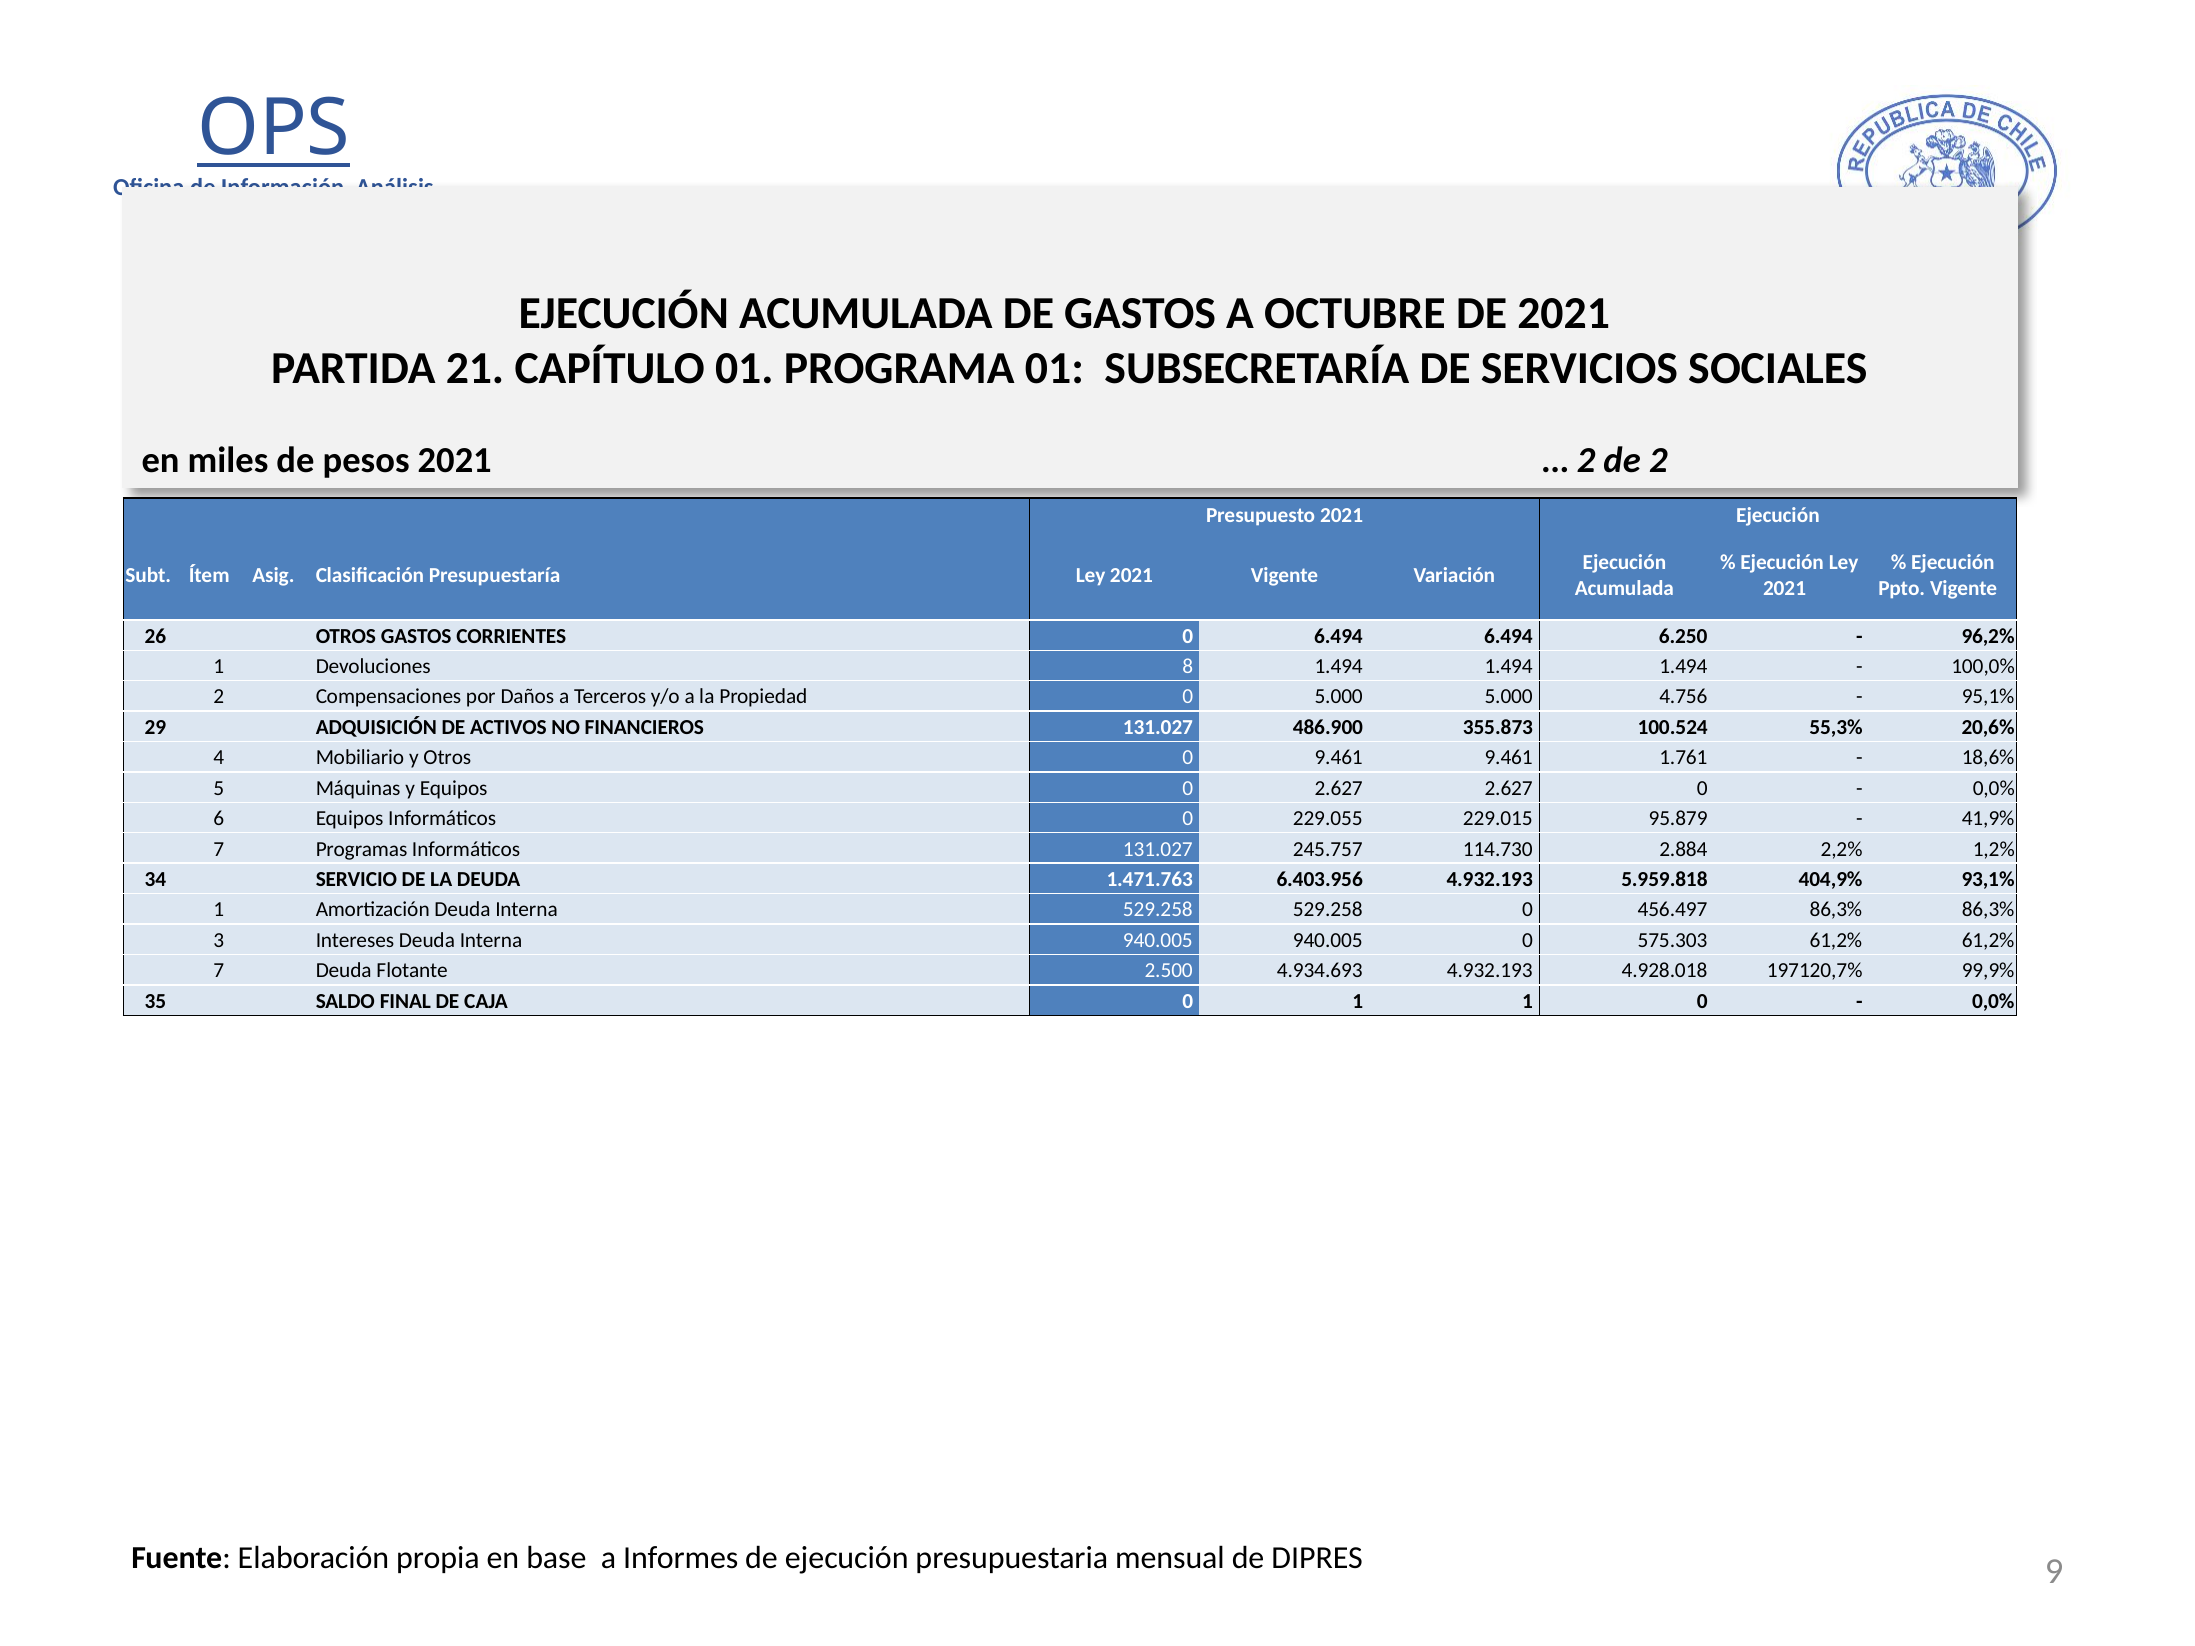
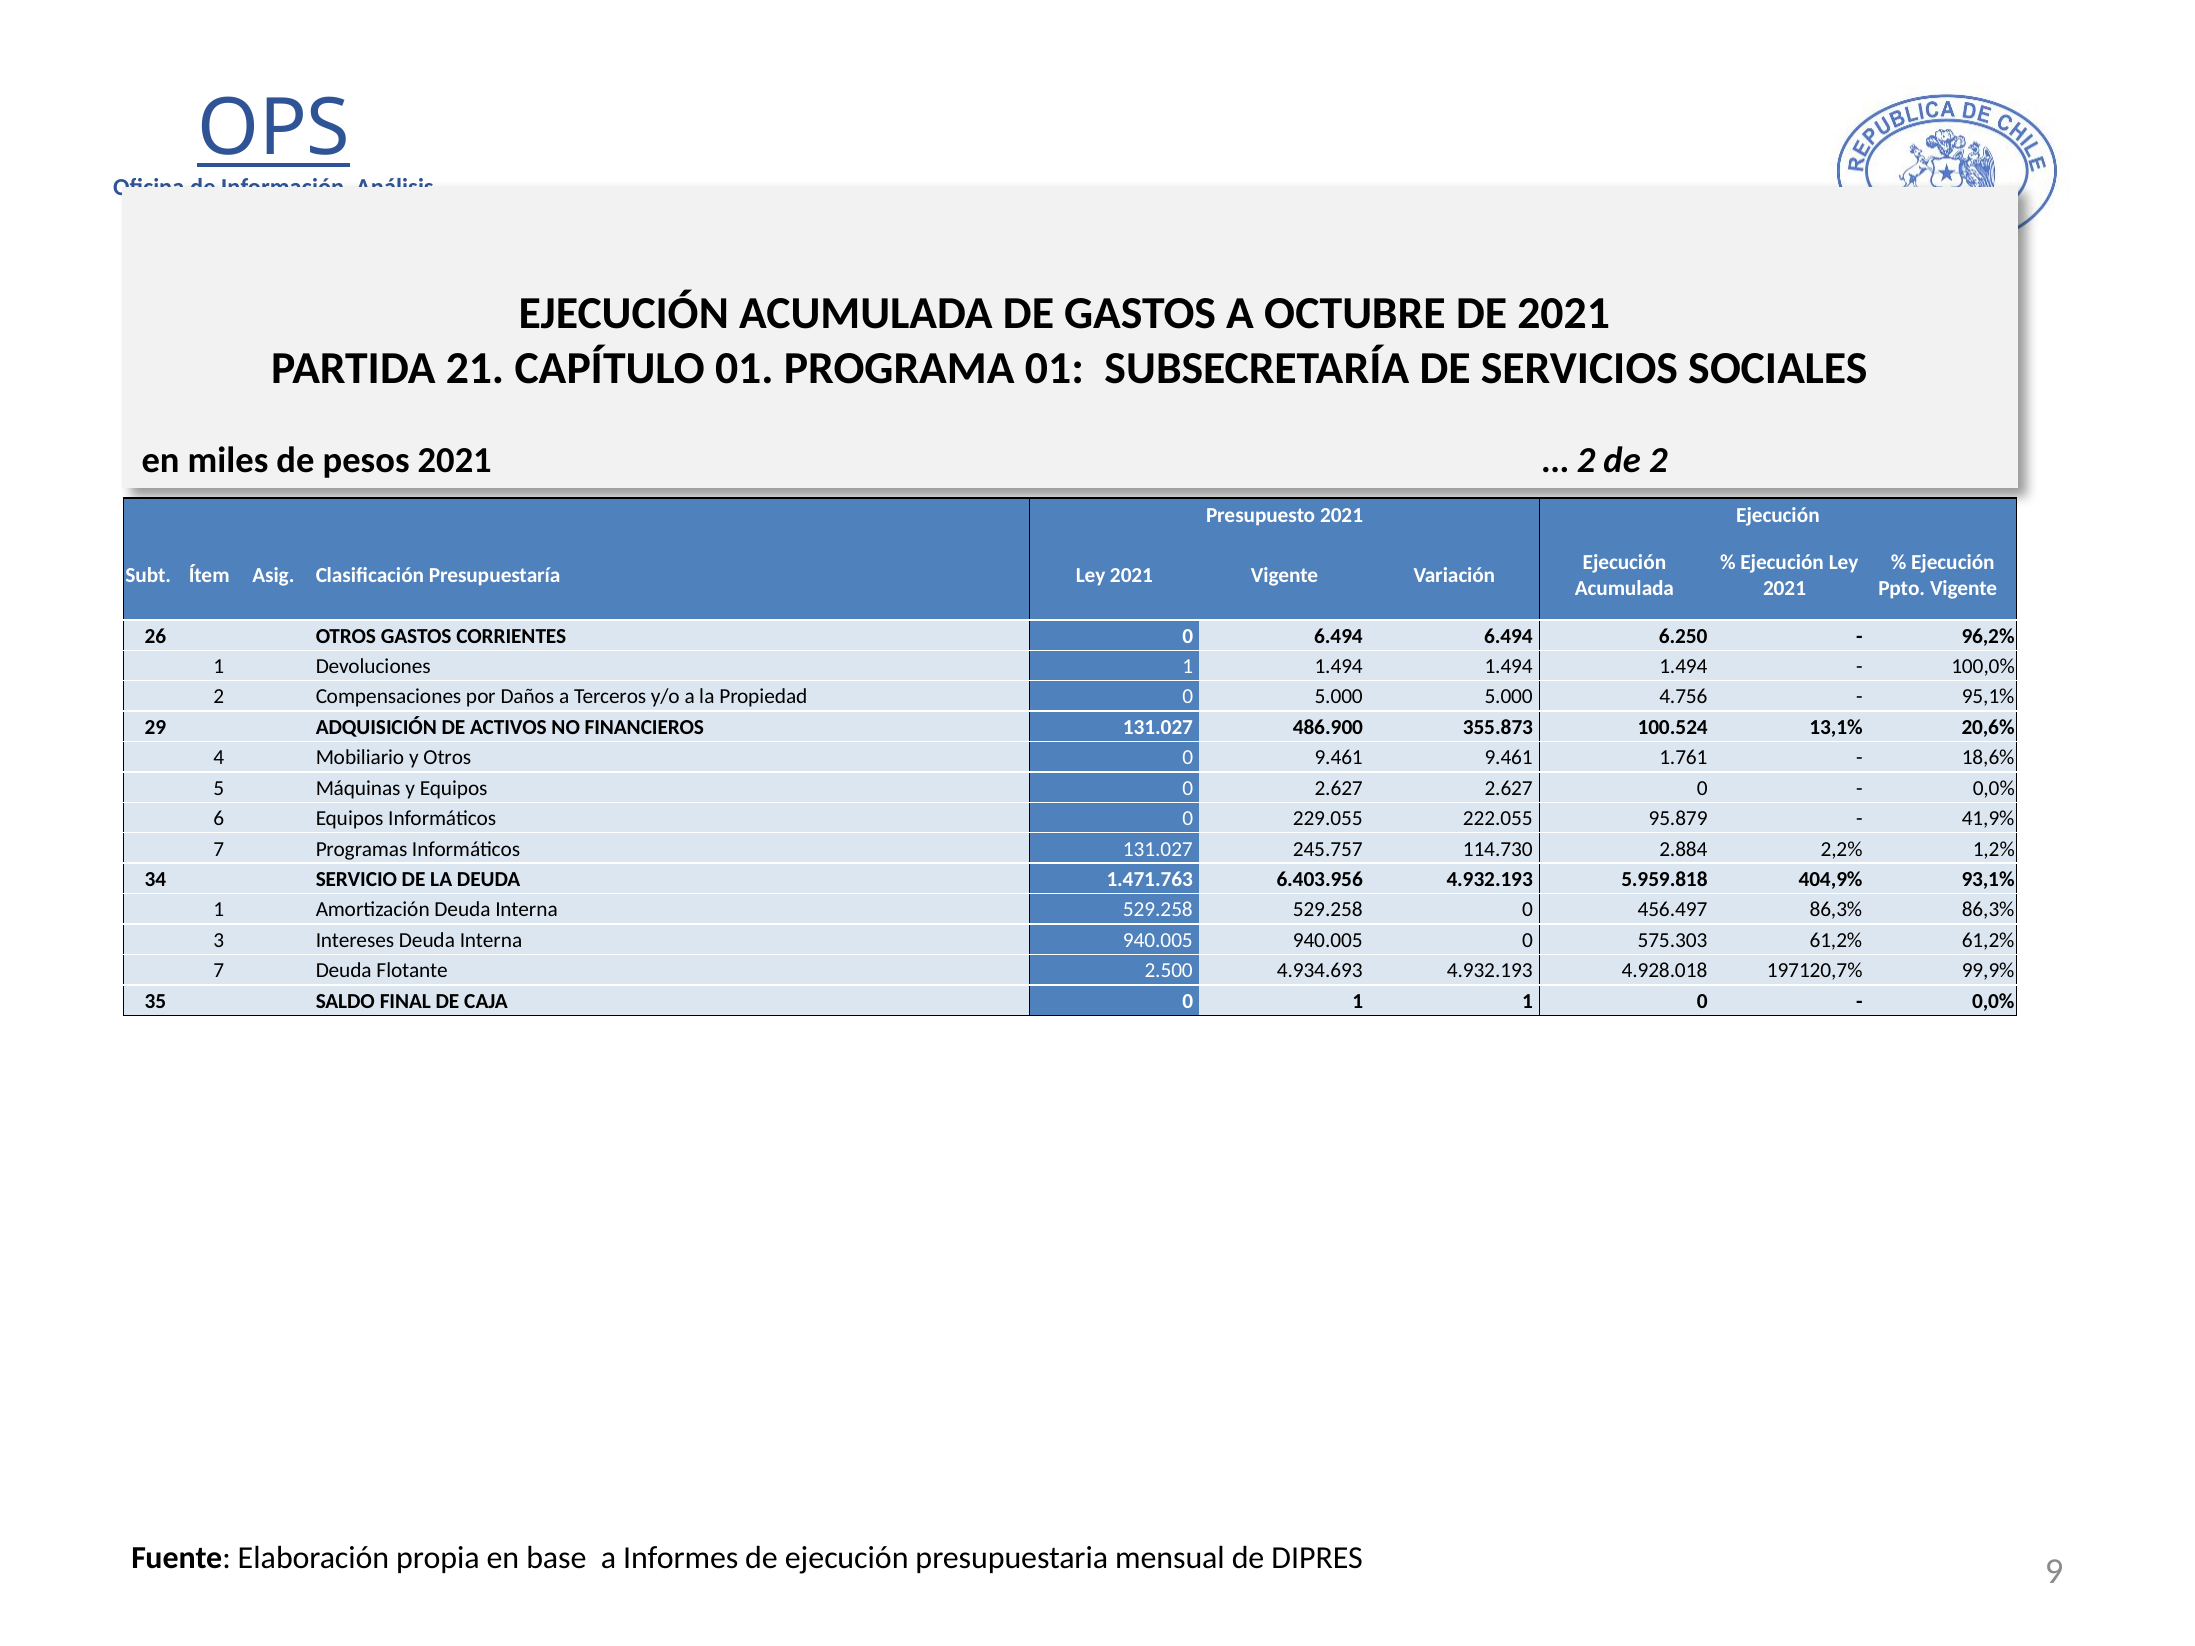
Devoluciones 8: 8 -> 1
55,3%: 55,3% -> 13,1%
229.015: 229.015 -> 222.055
